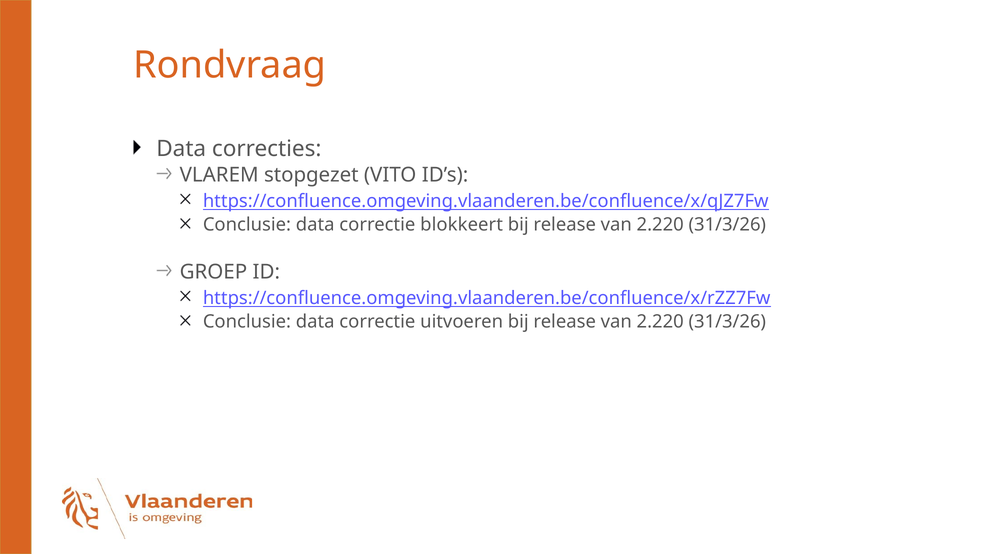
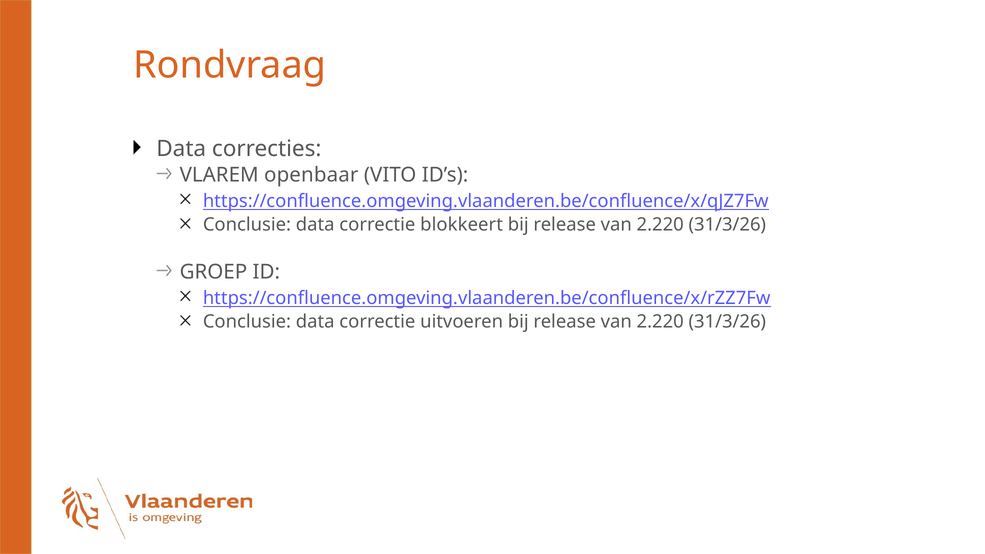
stopgezet: stopgezet -> openbaar
